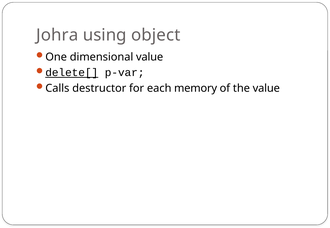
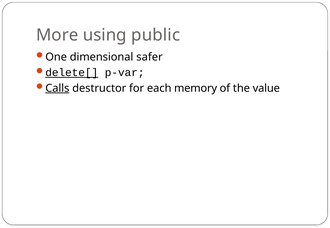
Johra: Johra -> More
object: object -> public
dimensional value: value -> safer
Calls underline: none -> present
